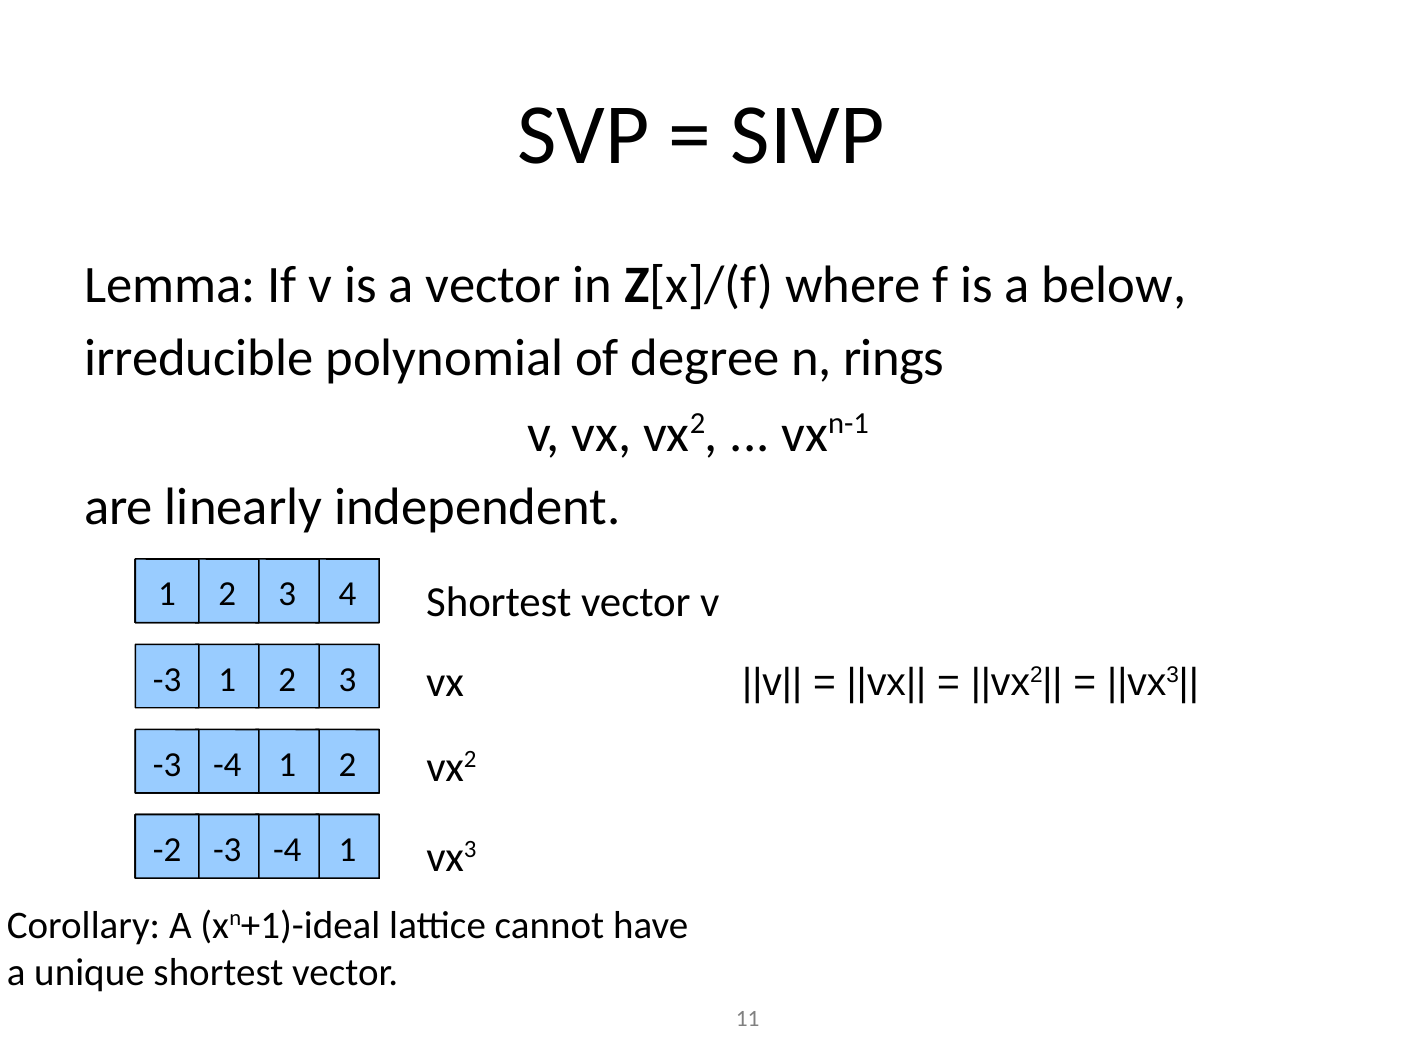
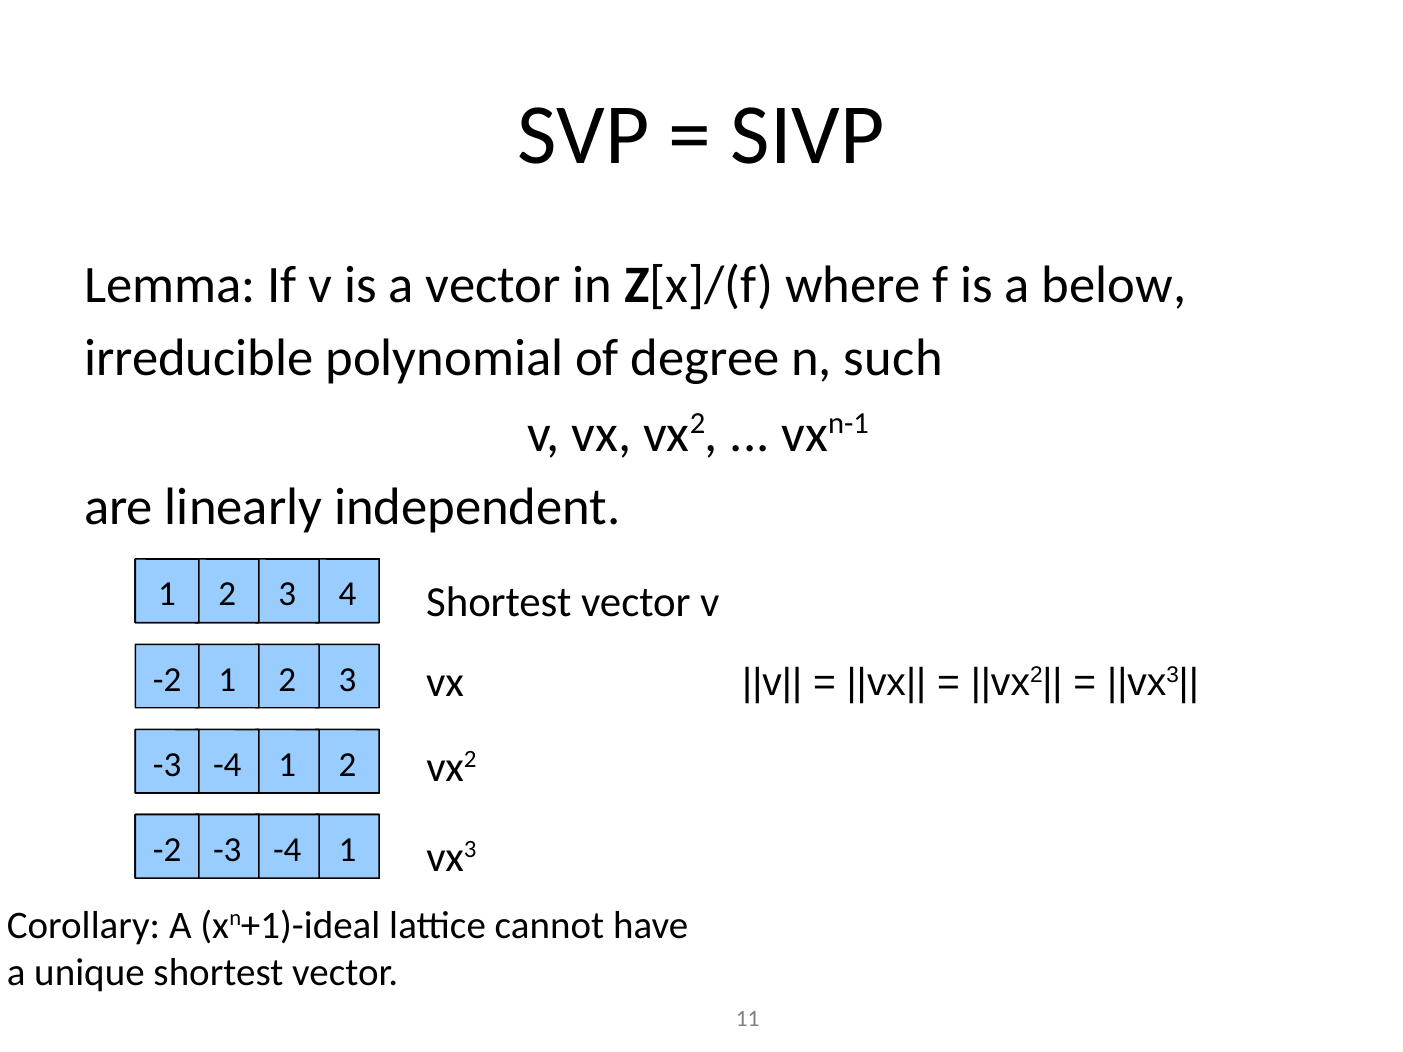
rings: rings -> such
-3 at (167, 680): -3 -> -2
